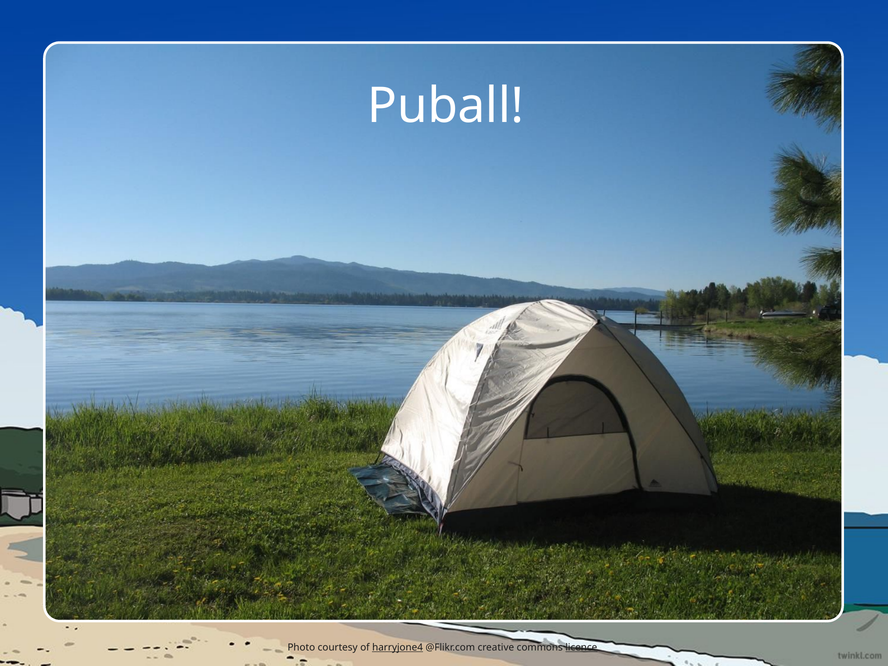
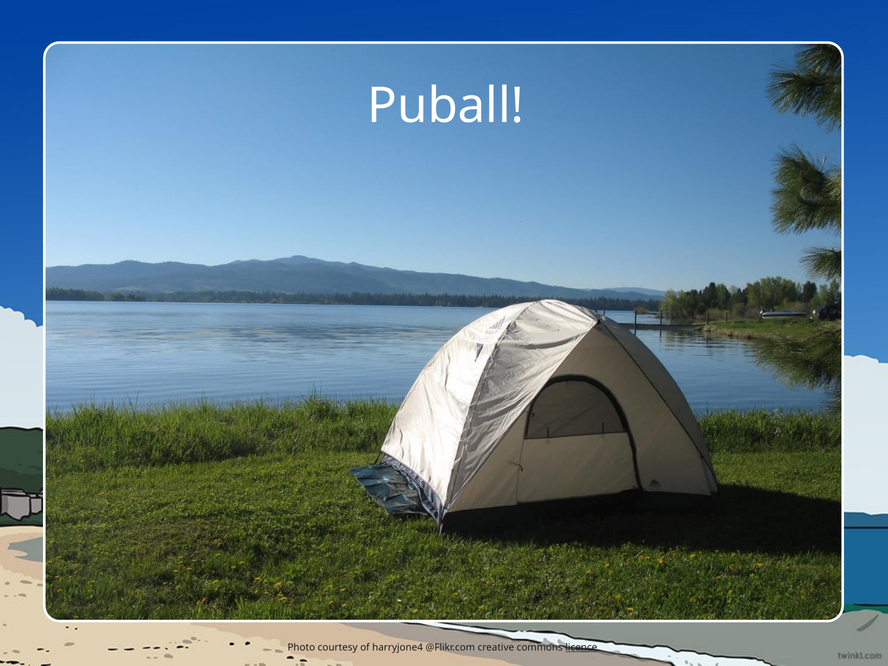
harryjone4 underline: present -> none
